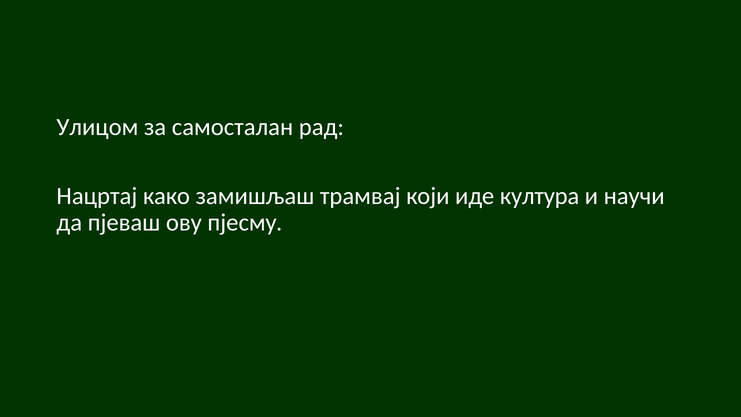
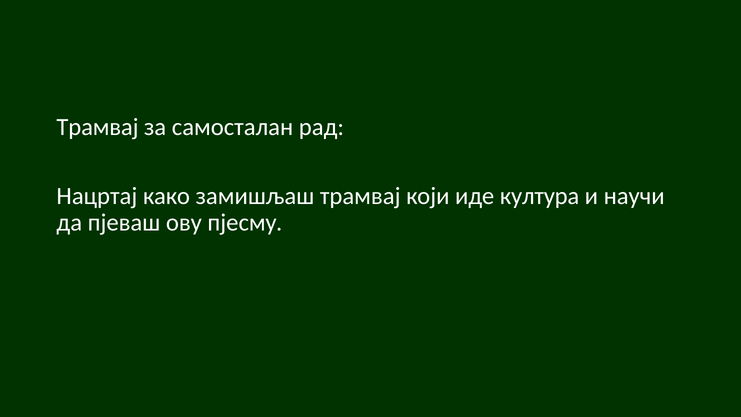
Улицом at (97, 127): Улицом -> Трамвај
